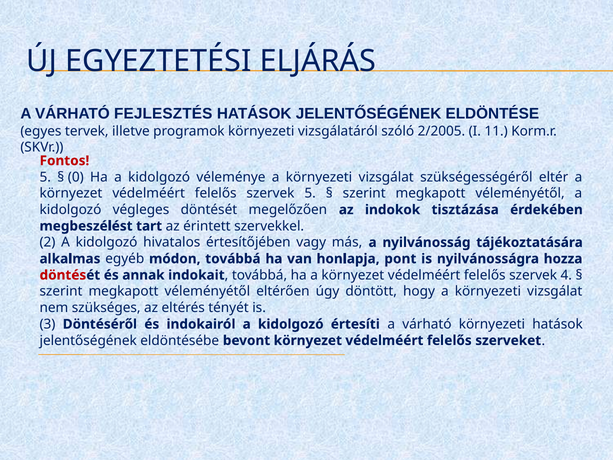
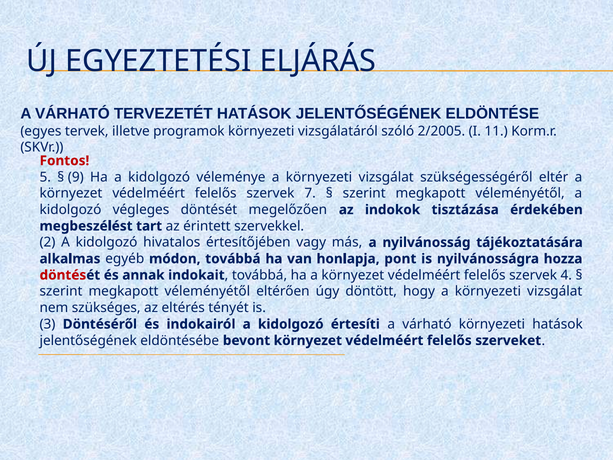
FEJLESZTÉS: FEJLESZTÉS -> TERVEZETÉT
0: 0 -> 9
szervek 5: 5 -> 7
